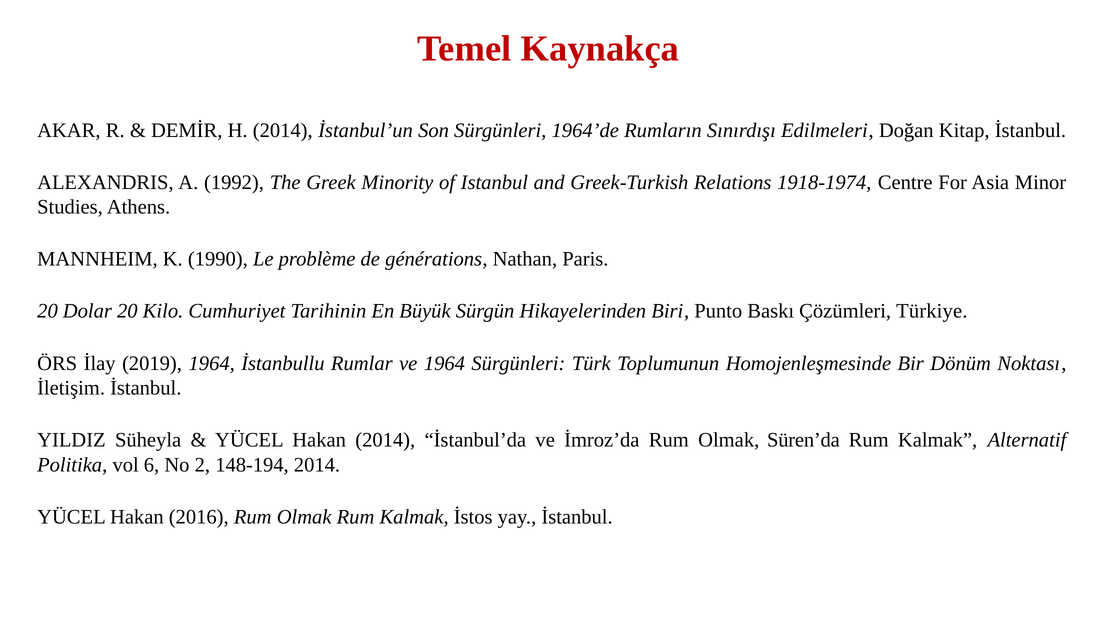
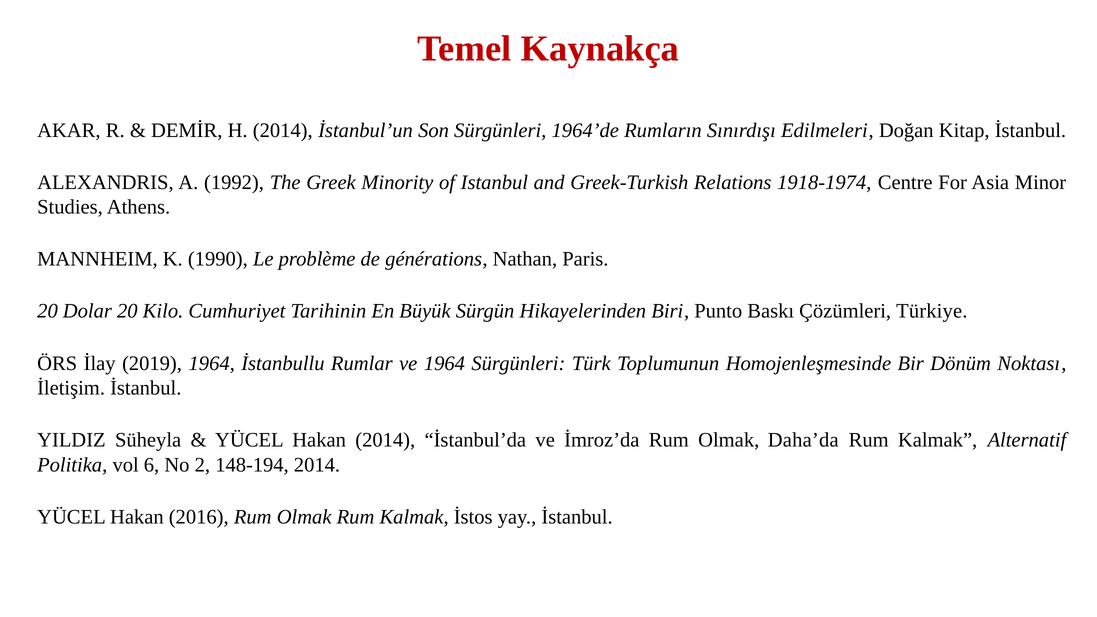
Süren’da: Süren’da -> Daha’da
